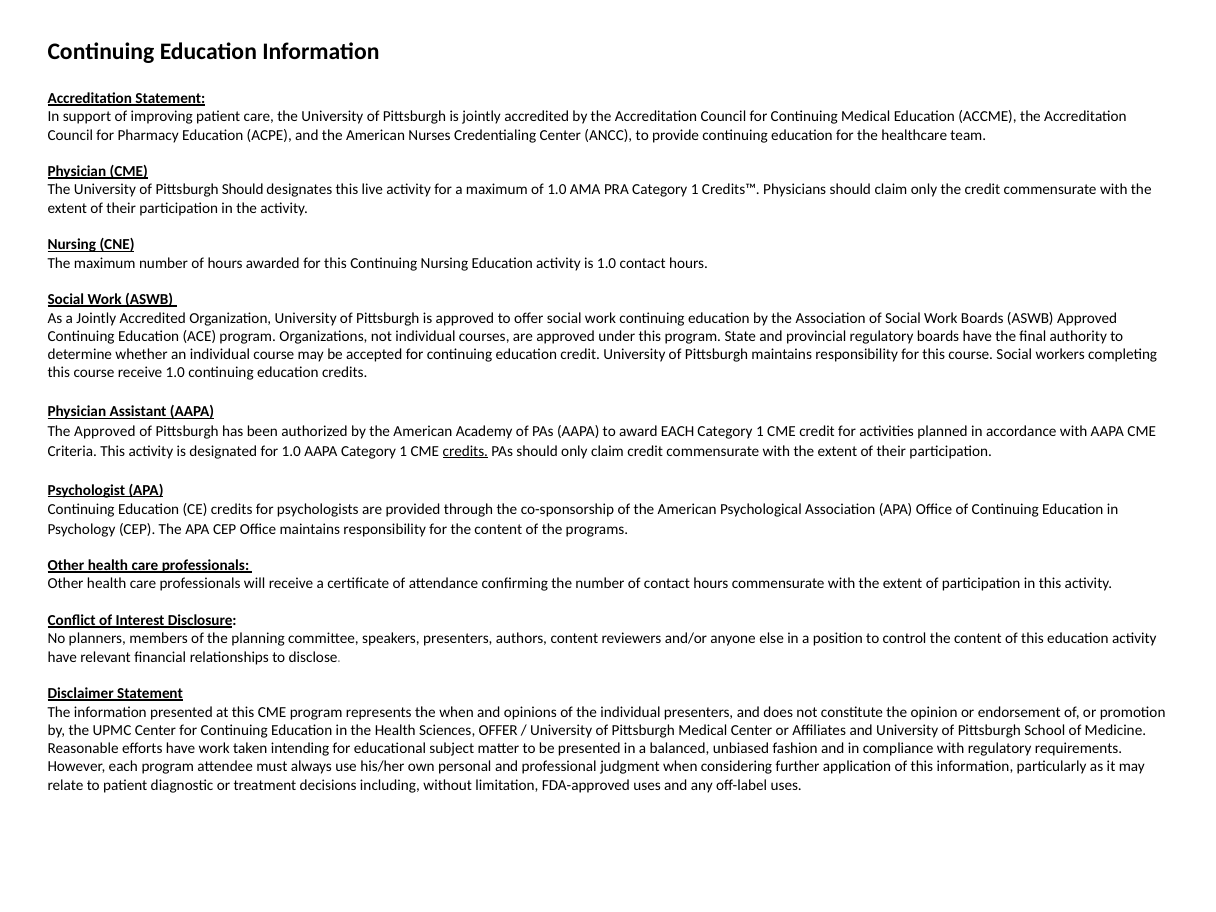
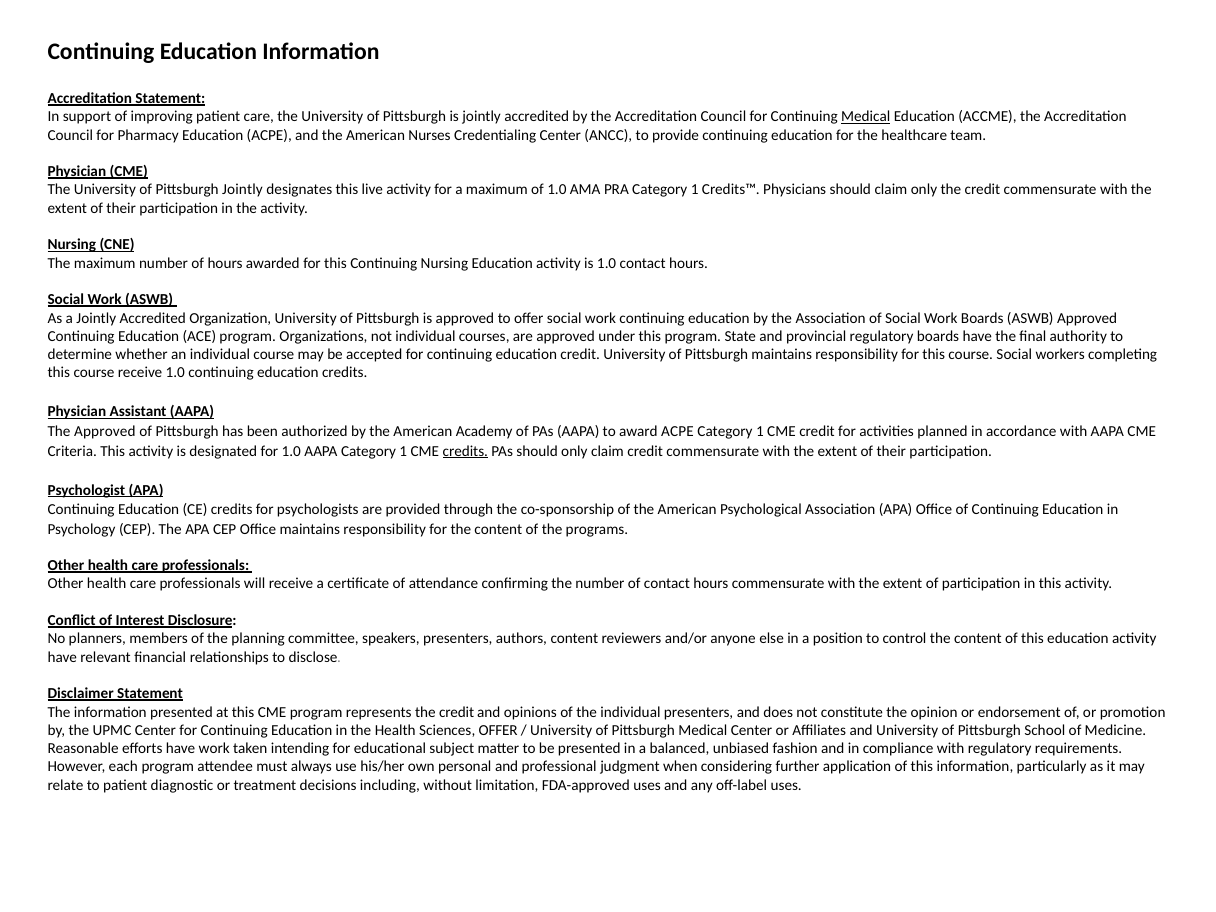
Medical at (866, 117) underline: none -> present
Pittsburgh Should: Should -> Jointly
award EACH: EACH -> ACPE
represents the when: when -> credit
